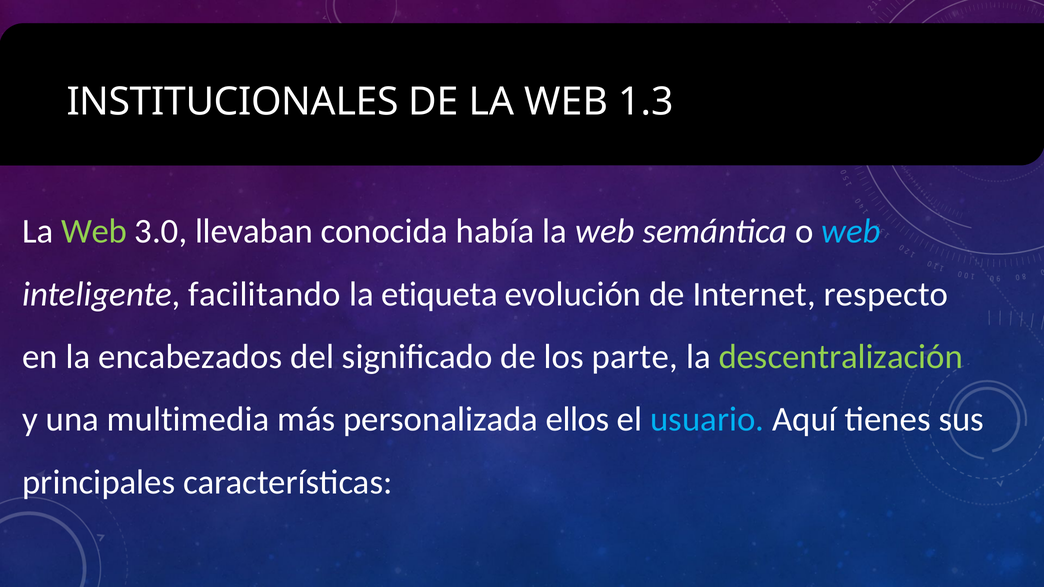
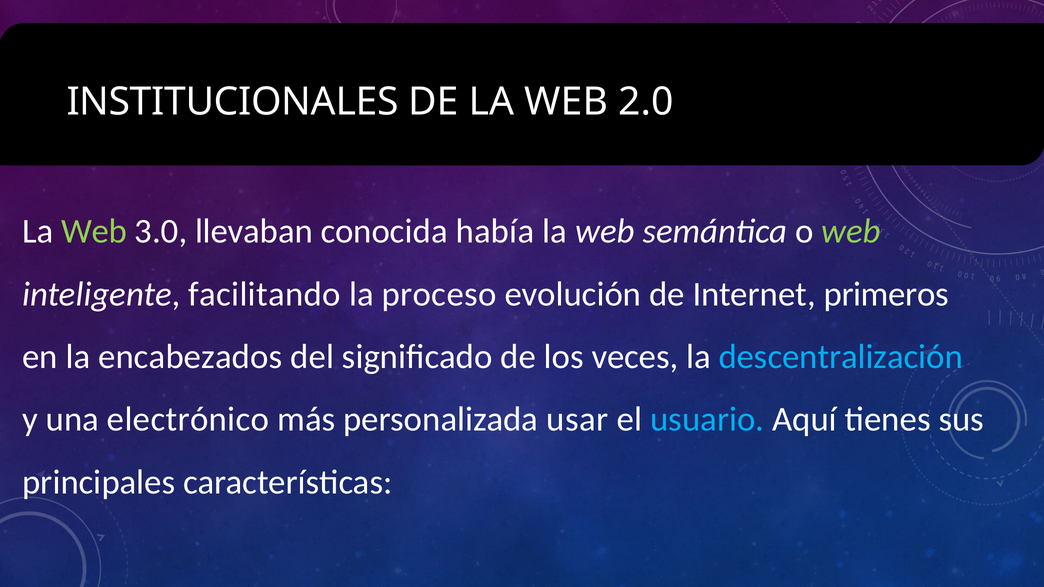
1.3: 1.3 -> 2.0
web at (851, 232) colour: light blue -> light green
etiqueta: etiqueta -> proceso
respecto: respecto -> primeros
parte: parte -> veces
descentralización colour: light green -> light blue
multimedia: multimedia -> electrónico
ellos: ellos -> usar
